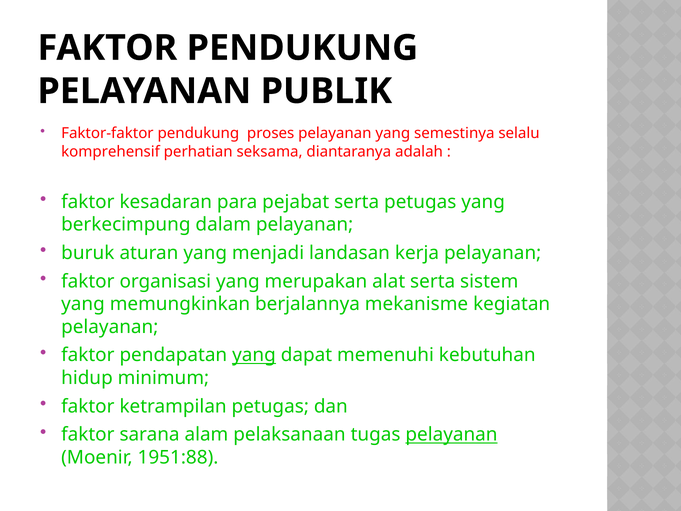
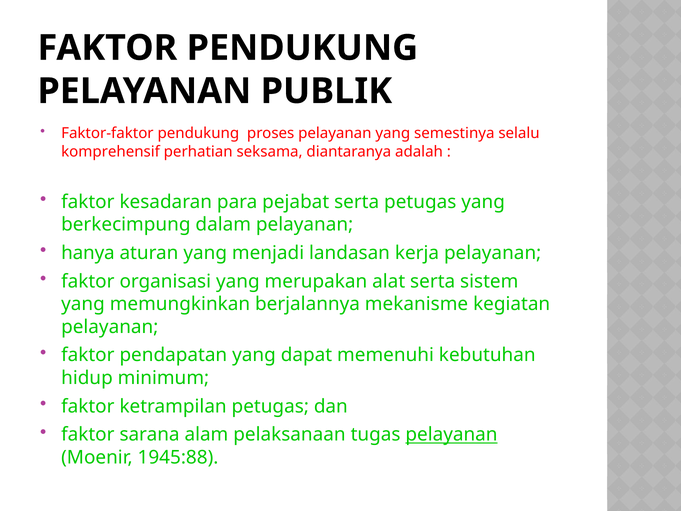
buruk: buruk -> hanya
yang at (254, 355) underline: present -> none
1951:88: 1951:88 -> 1945:88
